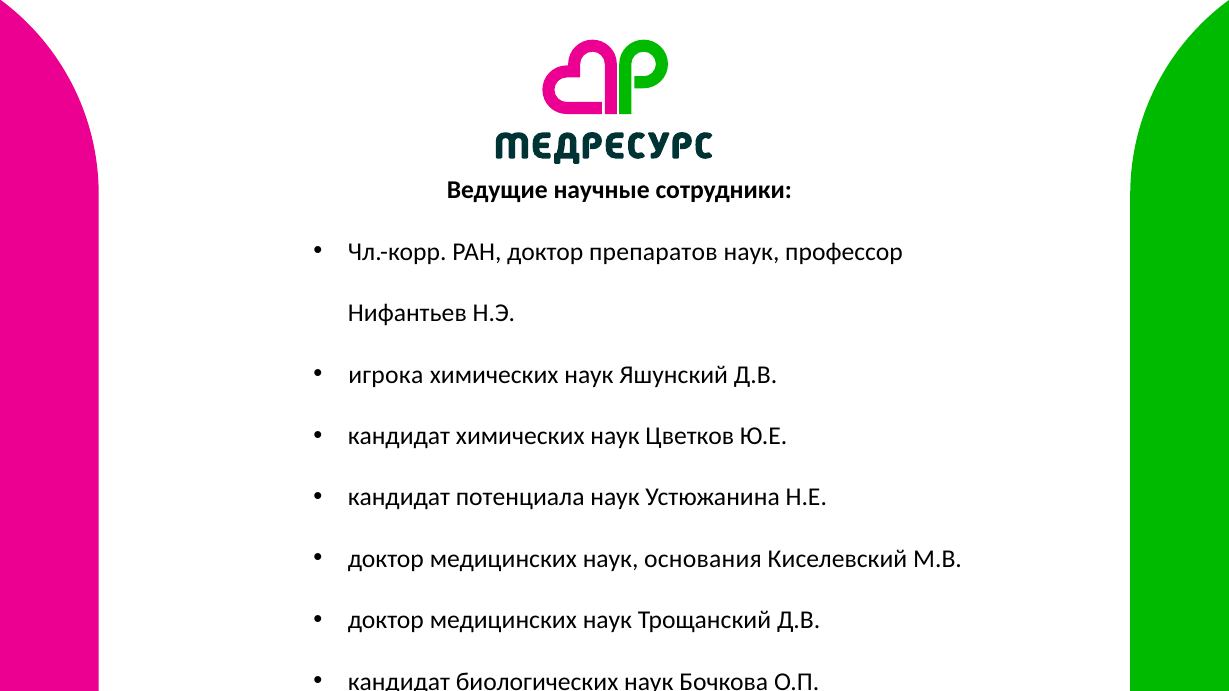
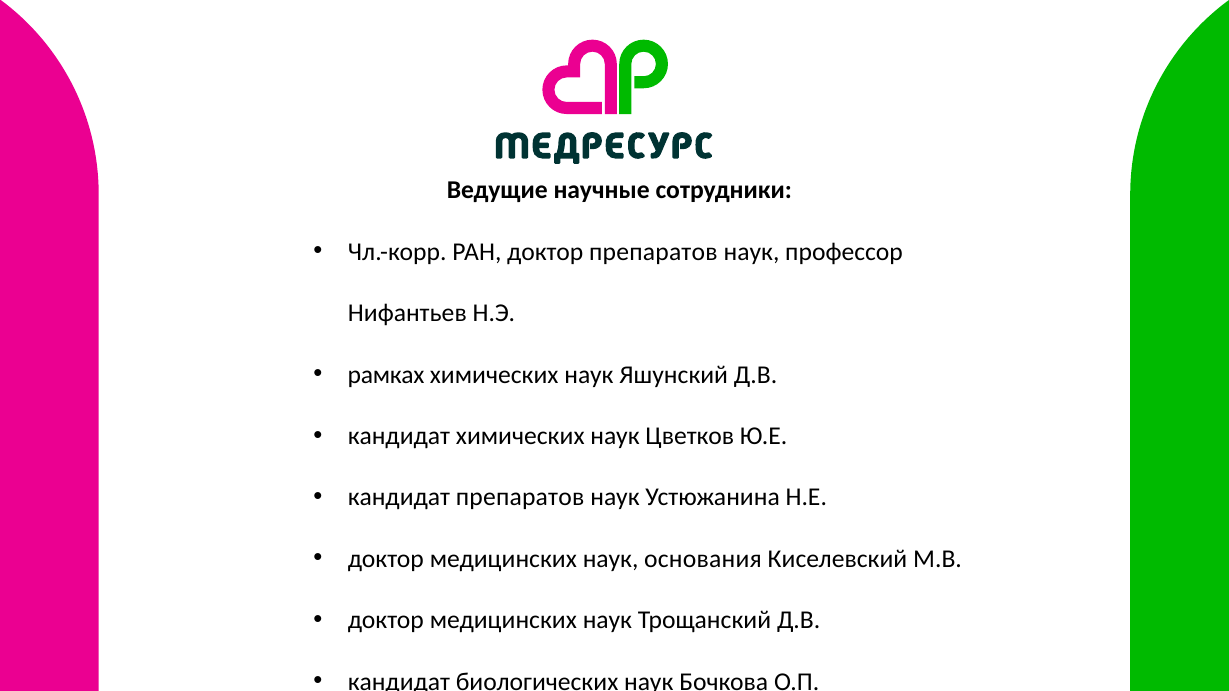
игрока: игрока -> рамках
кандидат потенциала: потенциала -> препаратов
